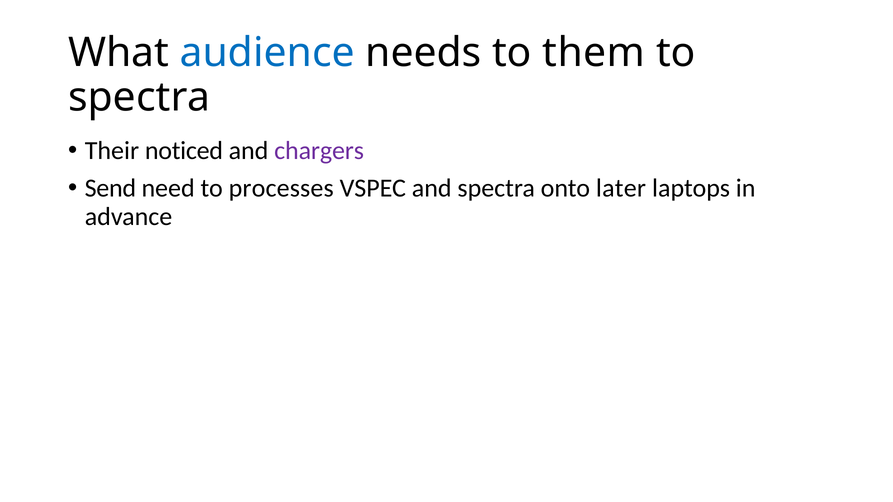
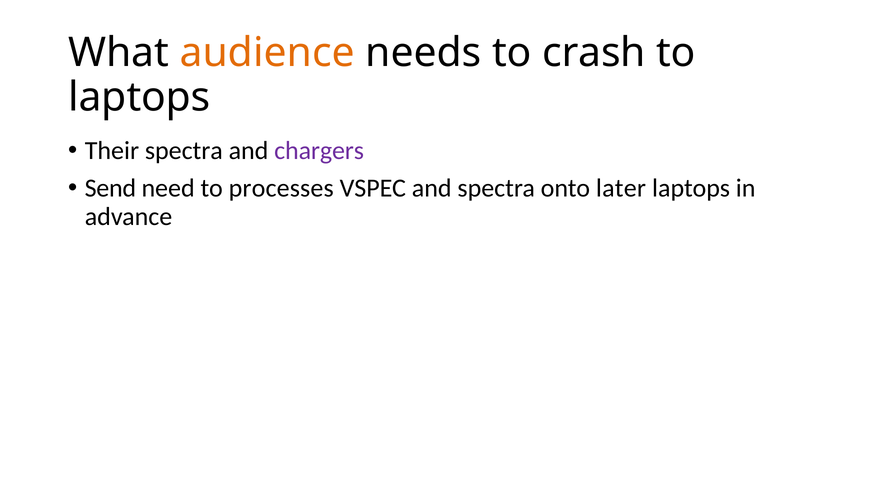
audience colour: blue -> orange
them: them -> crash
spectra at (139, 97): spectra -> laptops
Their noticed: noticed -> spectra
